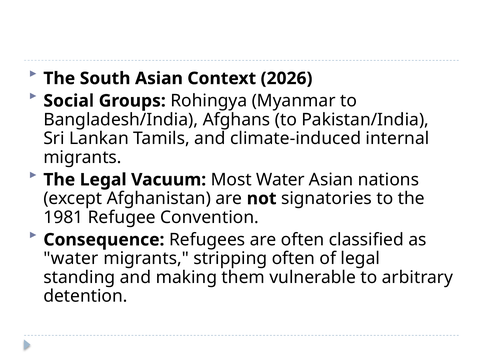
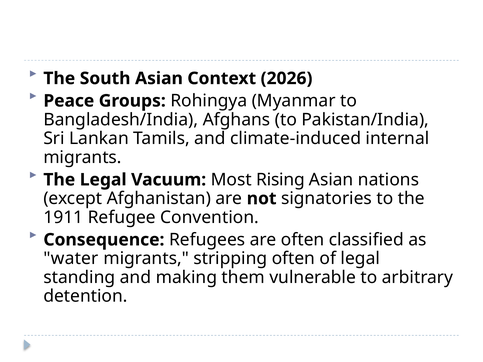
Social: Social -> Peace
Most Water: Water -> Rising
1981: 1981 -> 1911
